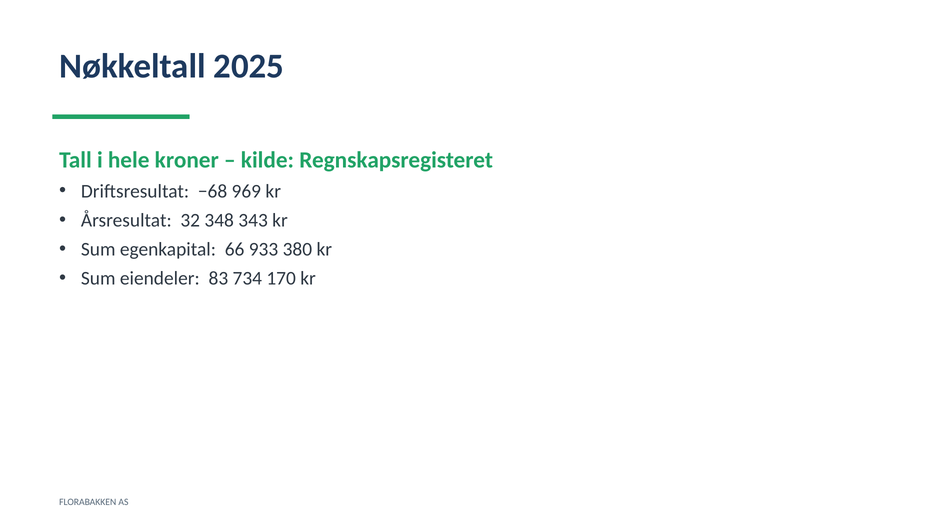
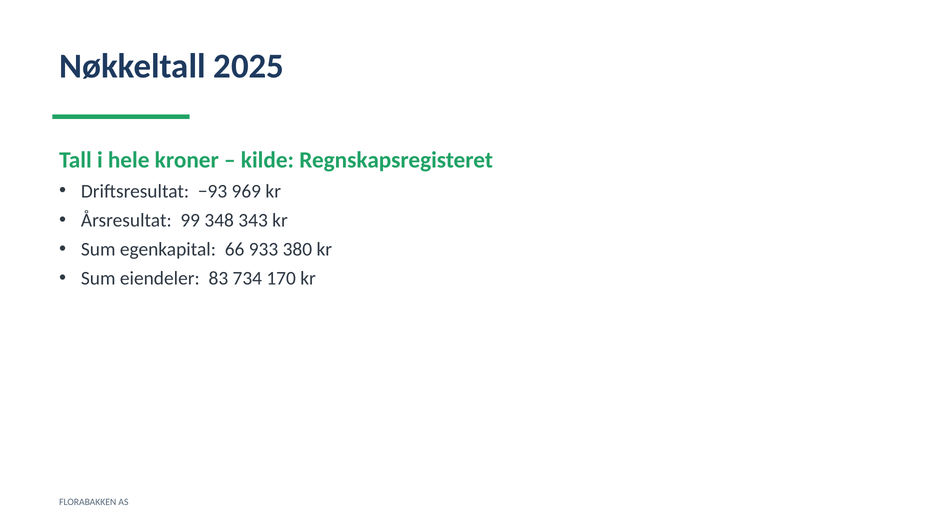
−68: −68 -> −93
32: 32 -> 99
